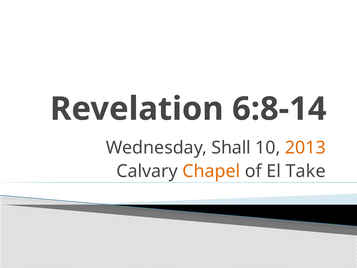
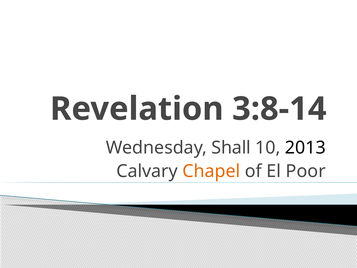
6:8-14: 6:8-14 -> 3:8-14
2013 colour: orange -> black
Take: Take -> Poor
